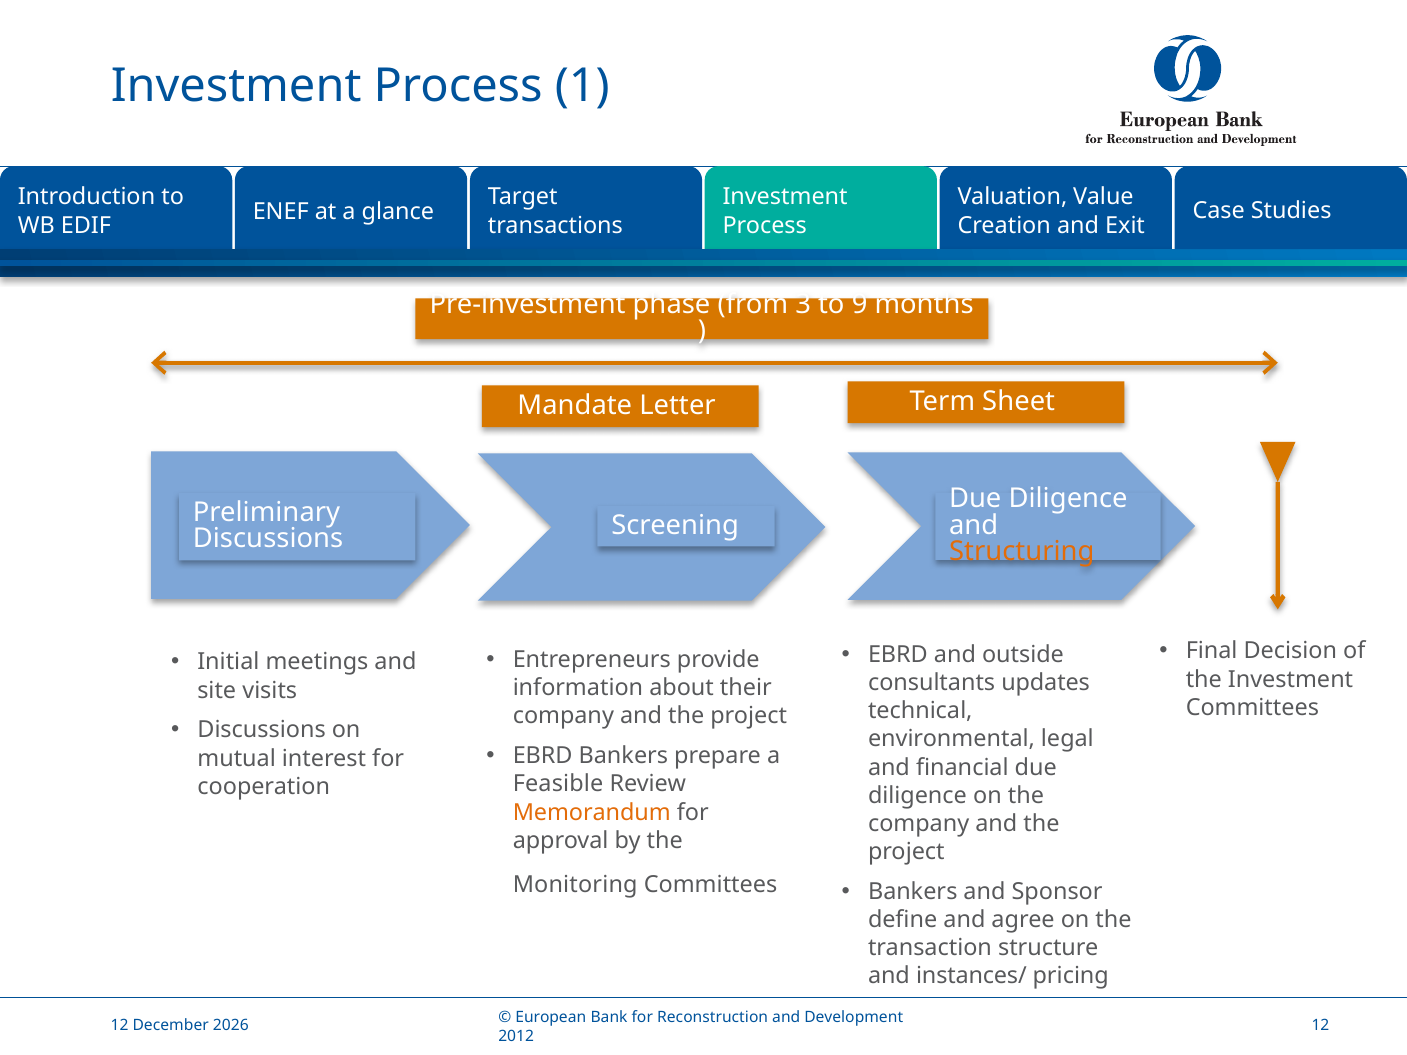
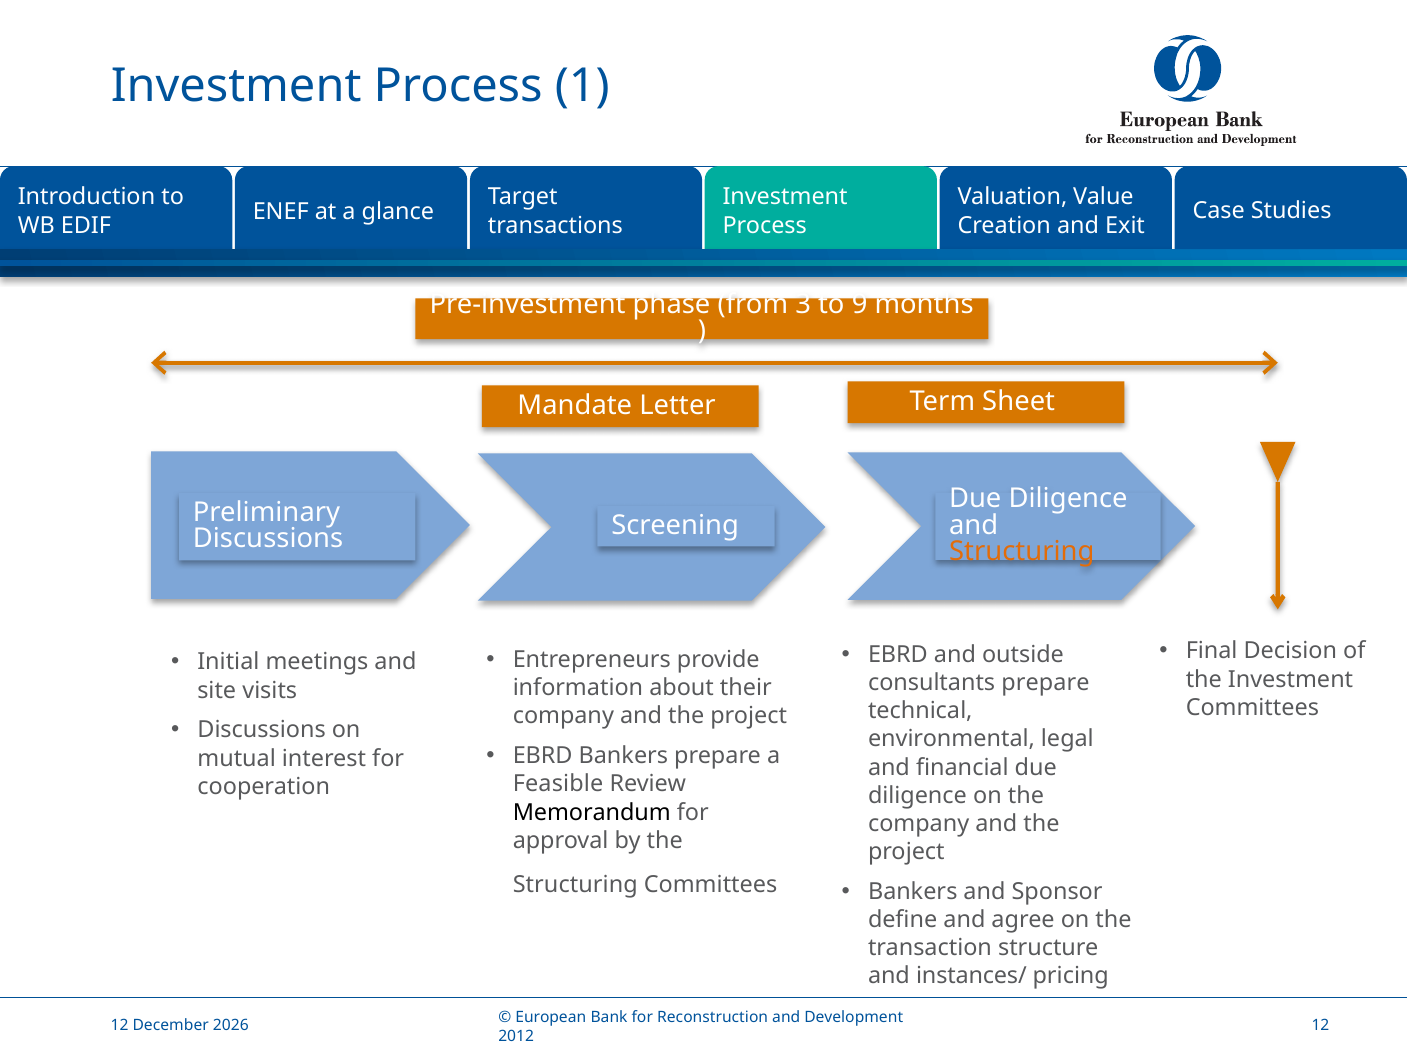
consultants updates: updates -> prepare
Memorandum colour: orange -> black
Monitoring at (575, 885): Monitoring -> Structuring
